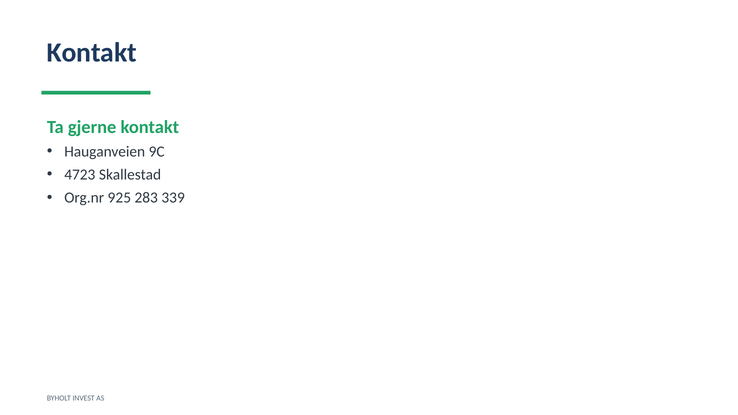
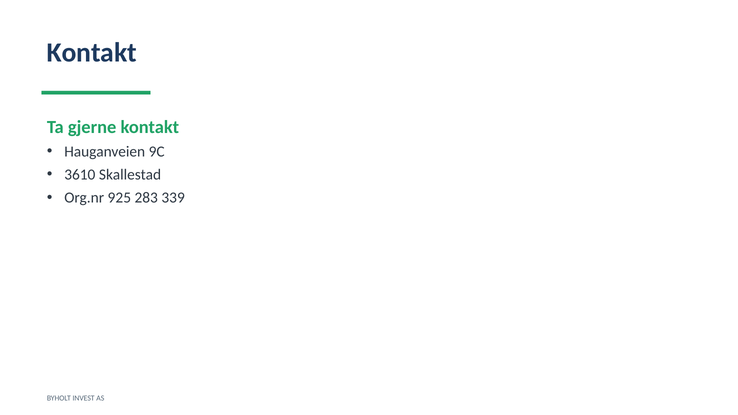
4723: 4723 -> 3610
